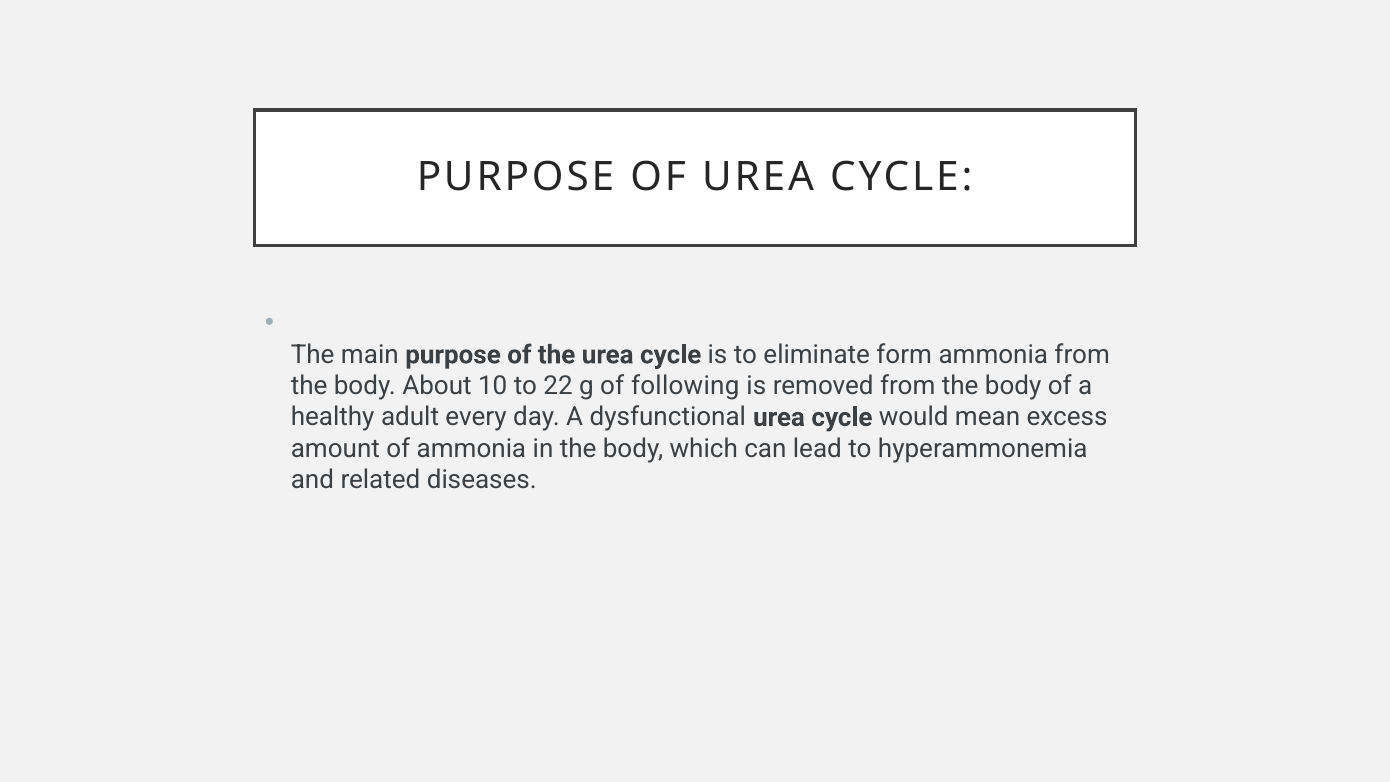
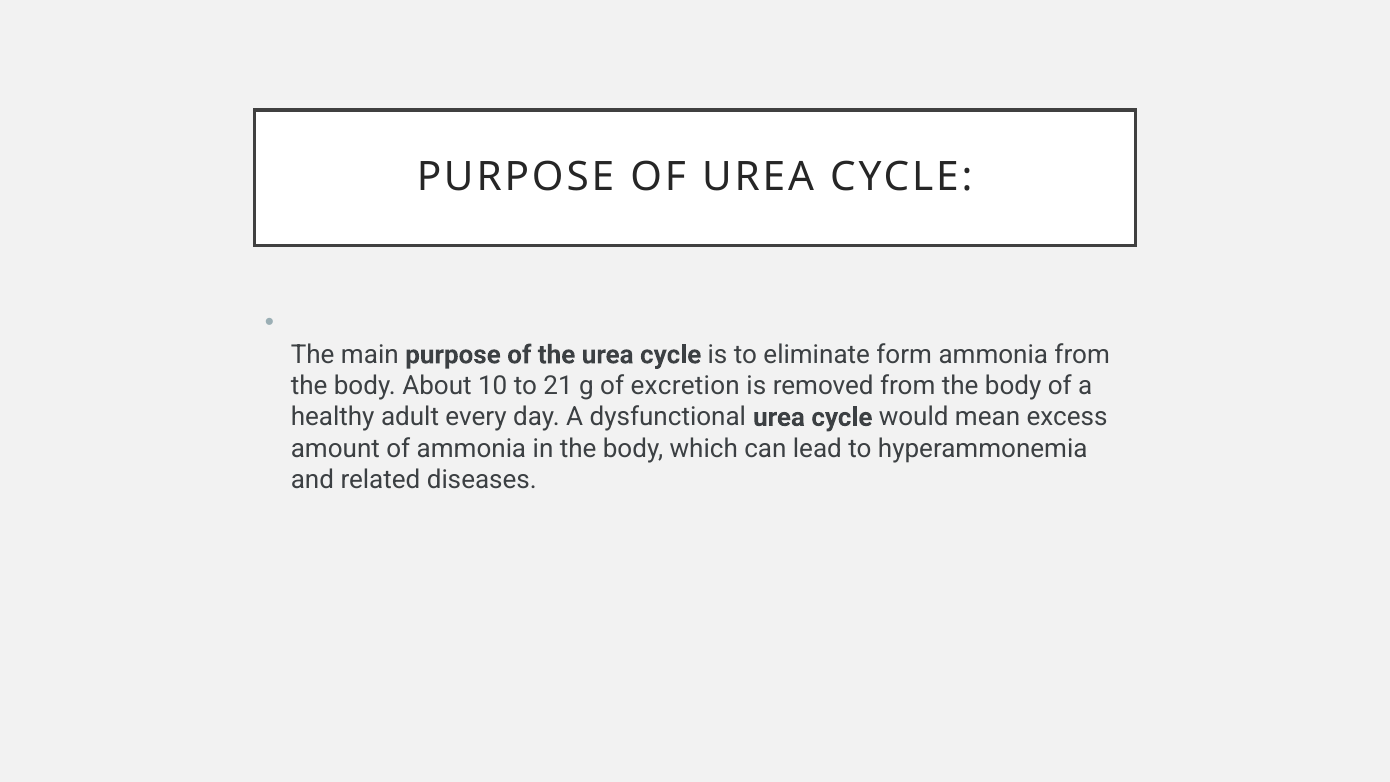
22: 22 -> 21
following: following -> excretion
